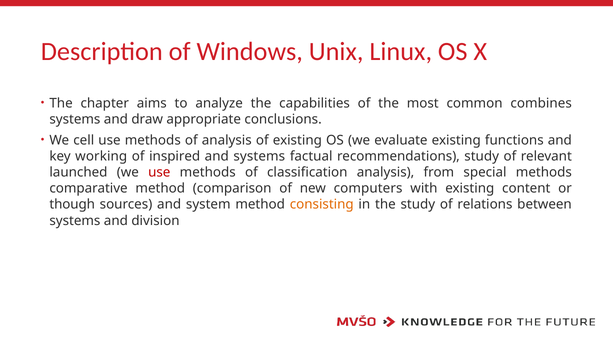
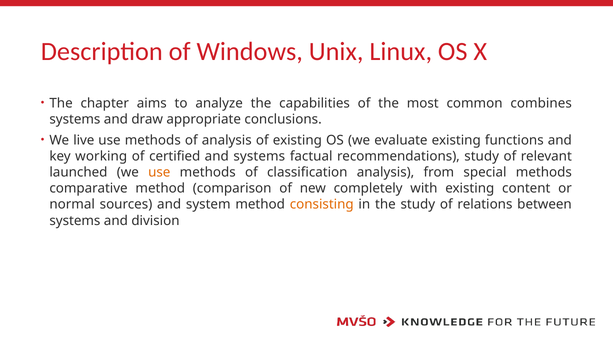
cell: cell -> live
inspired: inspired -> certified
use at (159, 172) colour: red -> orange
computers: computers -> completely
though: though -> normal
